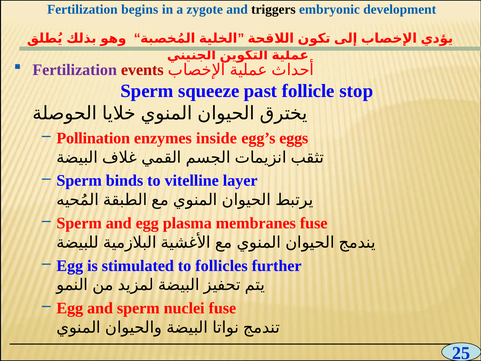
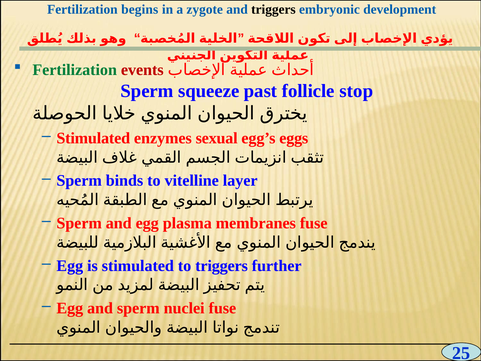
Fertilization at (75, 70) colour: purple -> green
Pollination at (93, 138): Pollination -> Stimulated
inside: inside -> sexual
to follicles: follicles -> triggers
